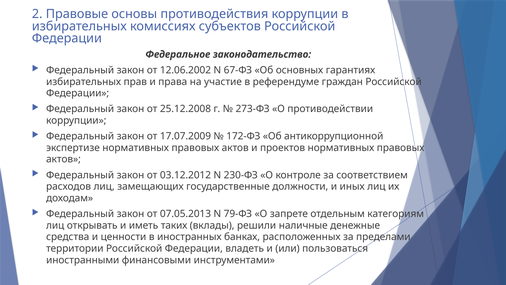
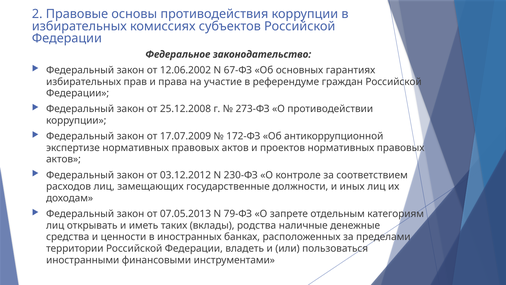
решили: решили -> родства
